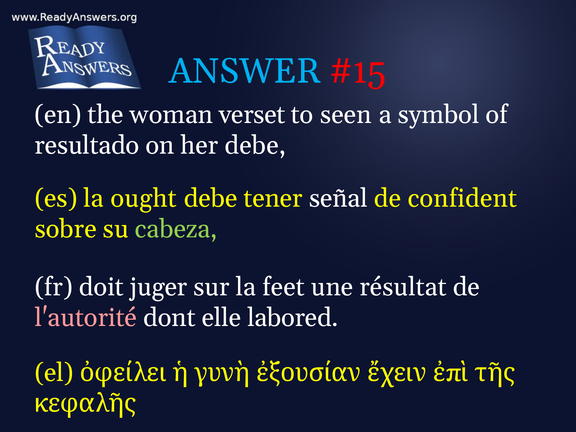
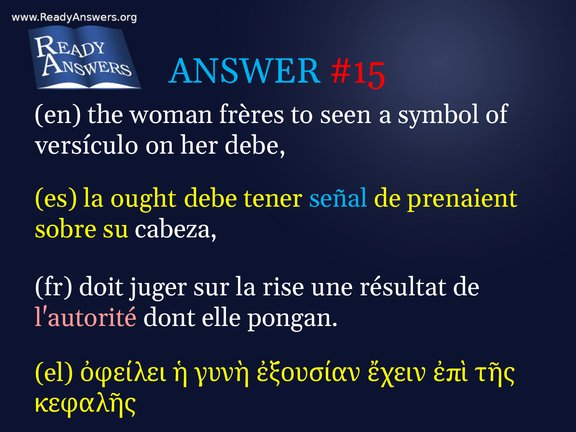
verset: verset -> frères
resultado: resultado -> versículo
señal colour: white -> light blue
confident: confident -> prenaient
cabeza colour: light green -> white
feet: feet -> rise
labored: labored -> pongan
